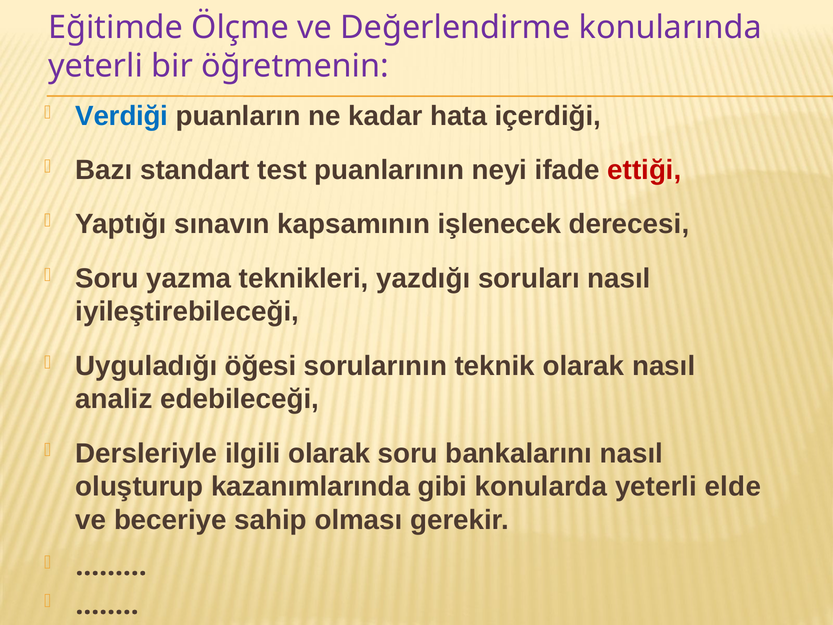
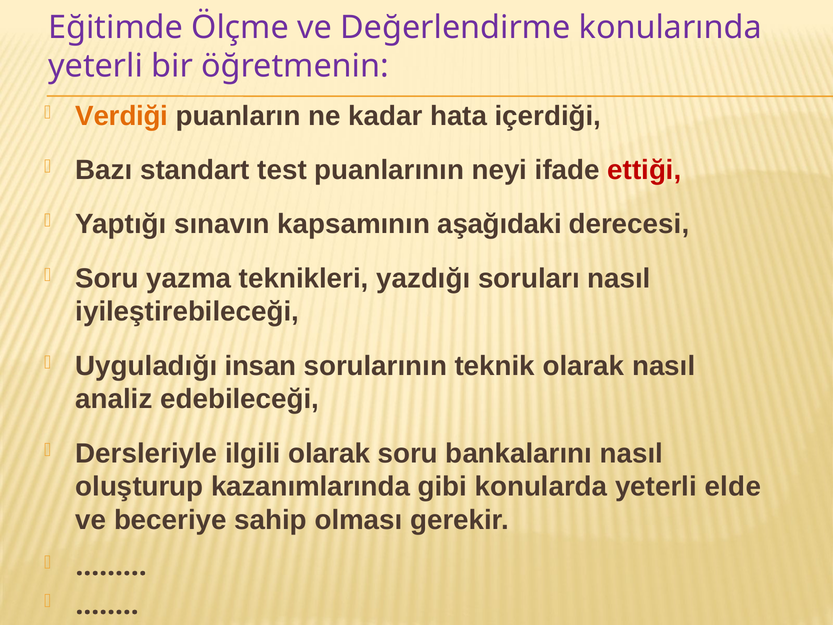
Verdiği colour: blue -> orange
işlenecek: işlenecek -> aşağıdaki
öğesi: öğesi -> insan
